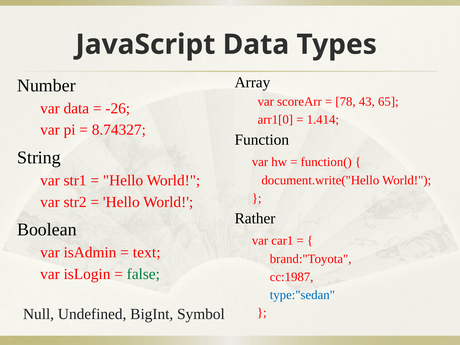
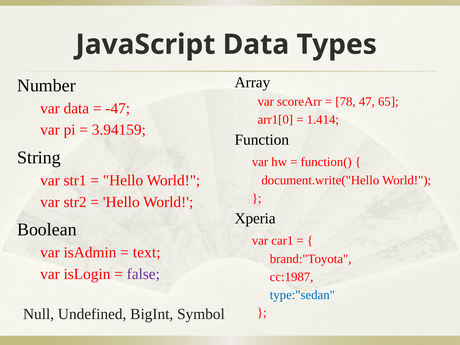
43: 43 -> 47
-26: -26 -> -47
8.74327: 8.74327 -> 3.94159
Rather: Rather -> Xperia
false colour: green -> purple
